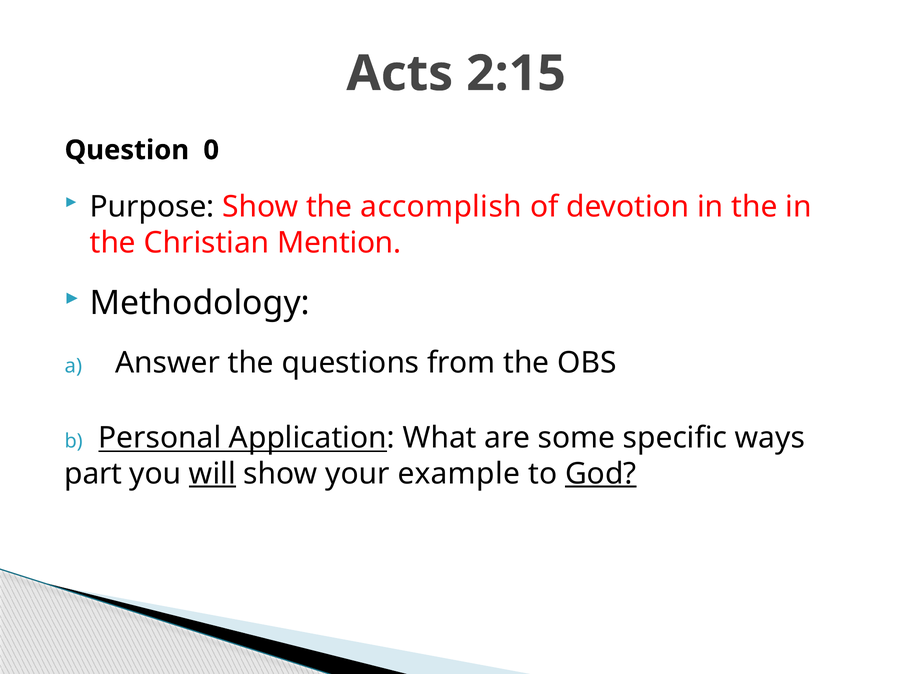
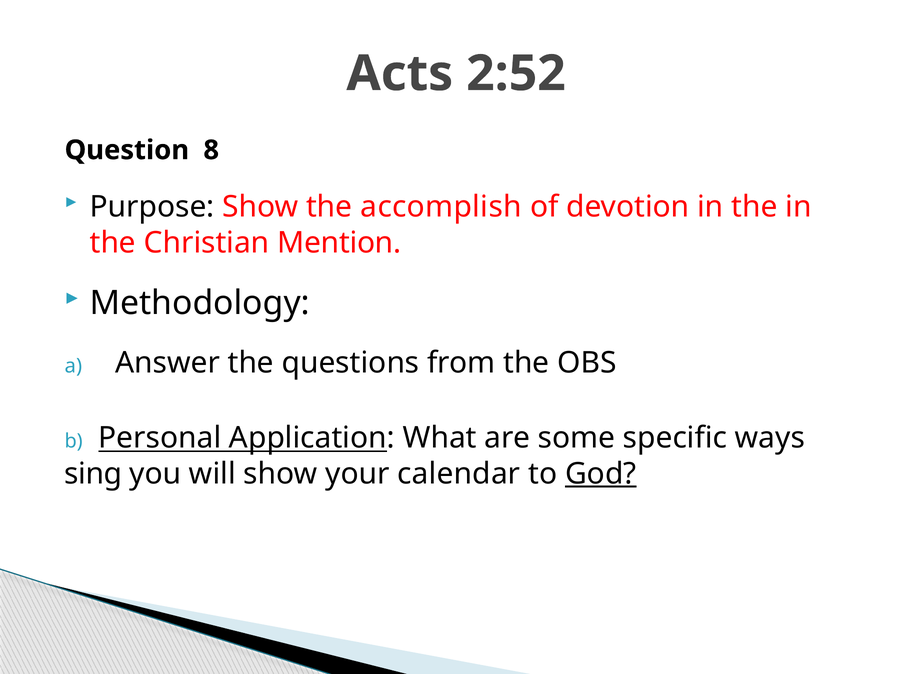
2:15: 2:15 -> 2:52
0: 0 -> 8
part: part -> sing
will underline: present -> none
example: example -> calendar
